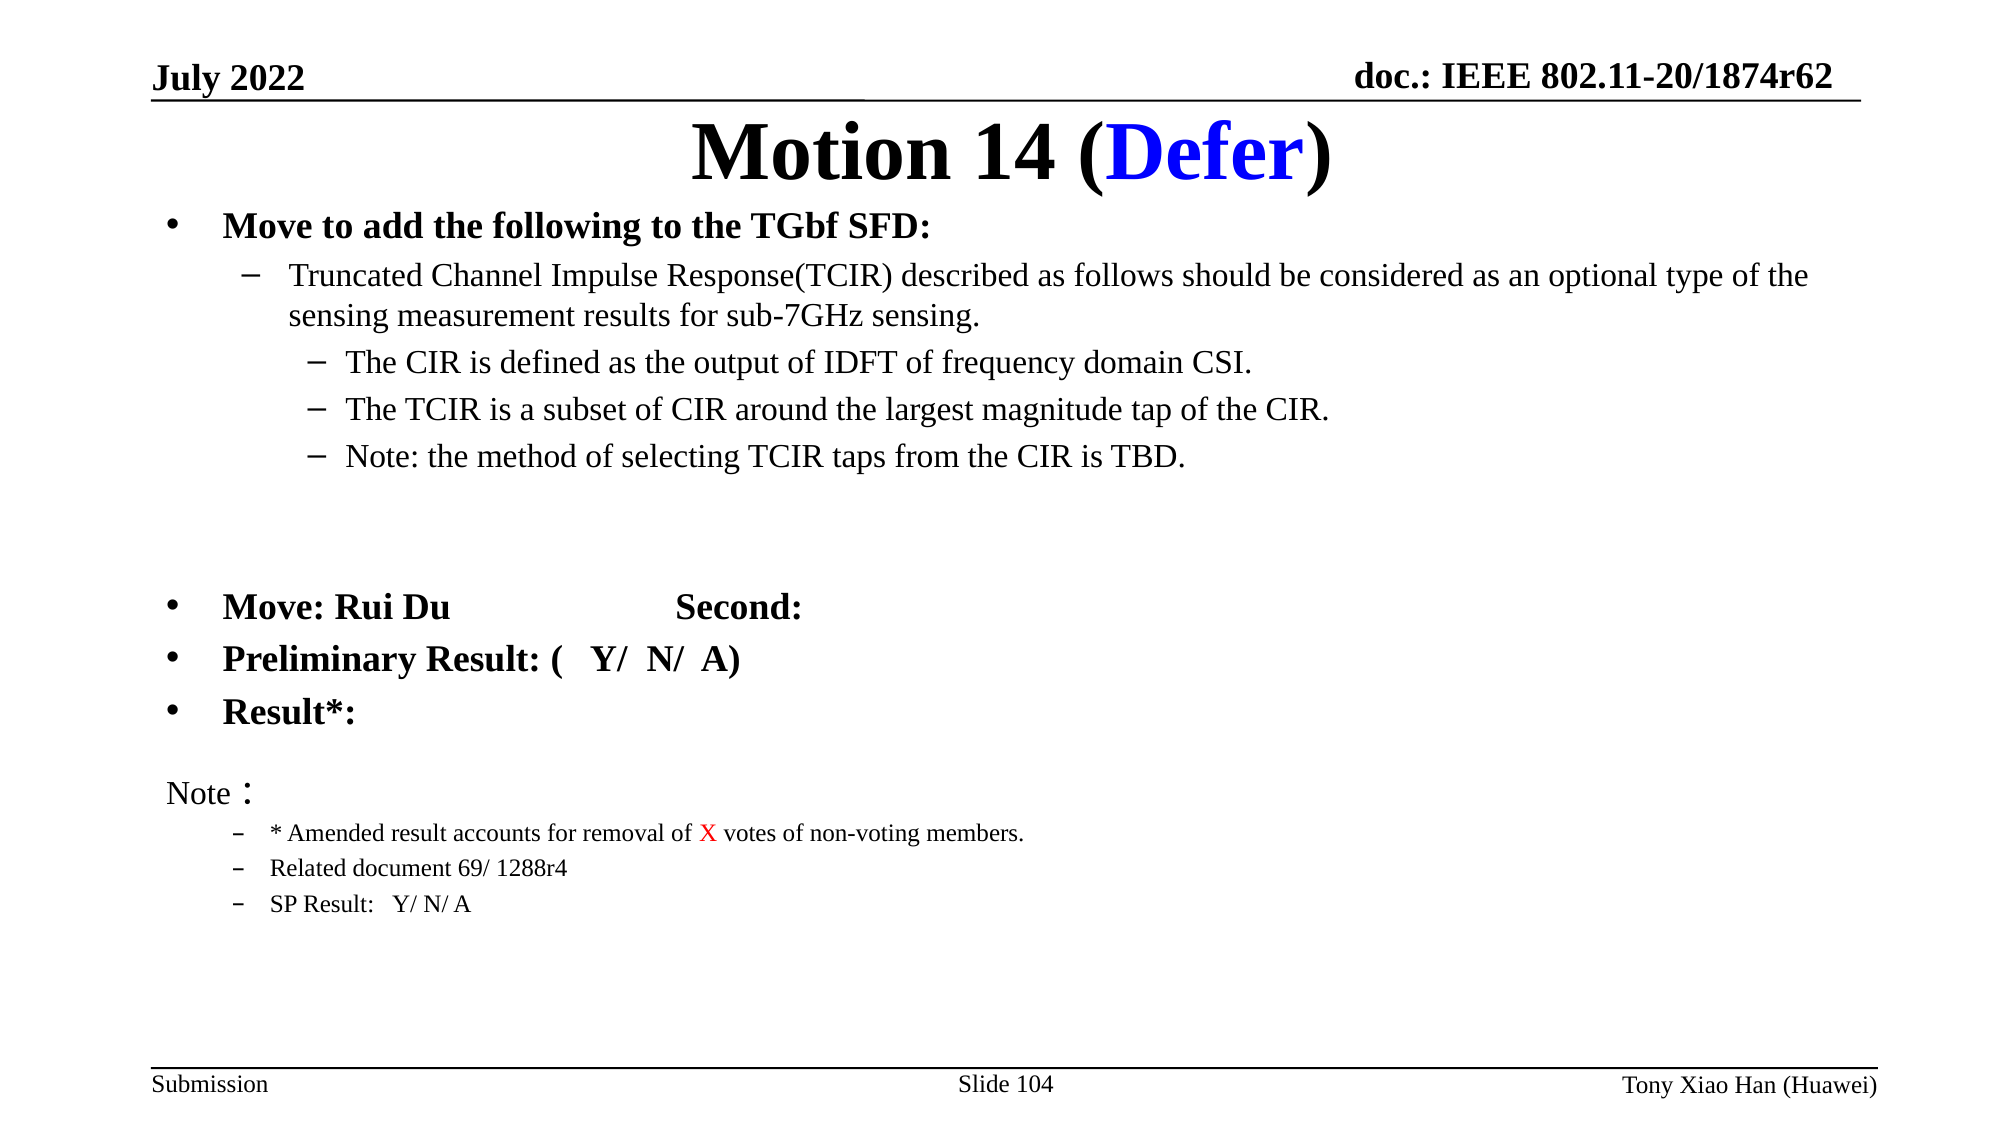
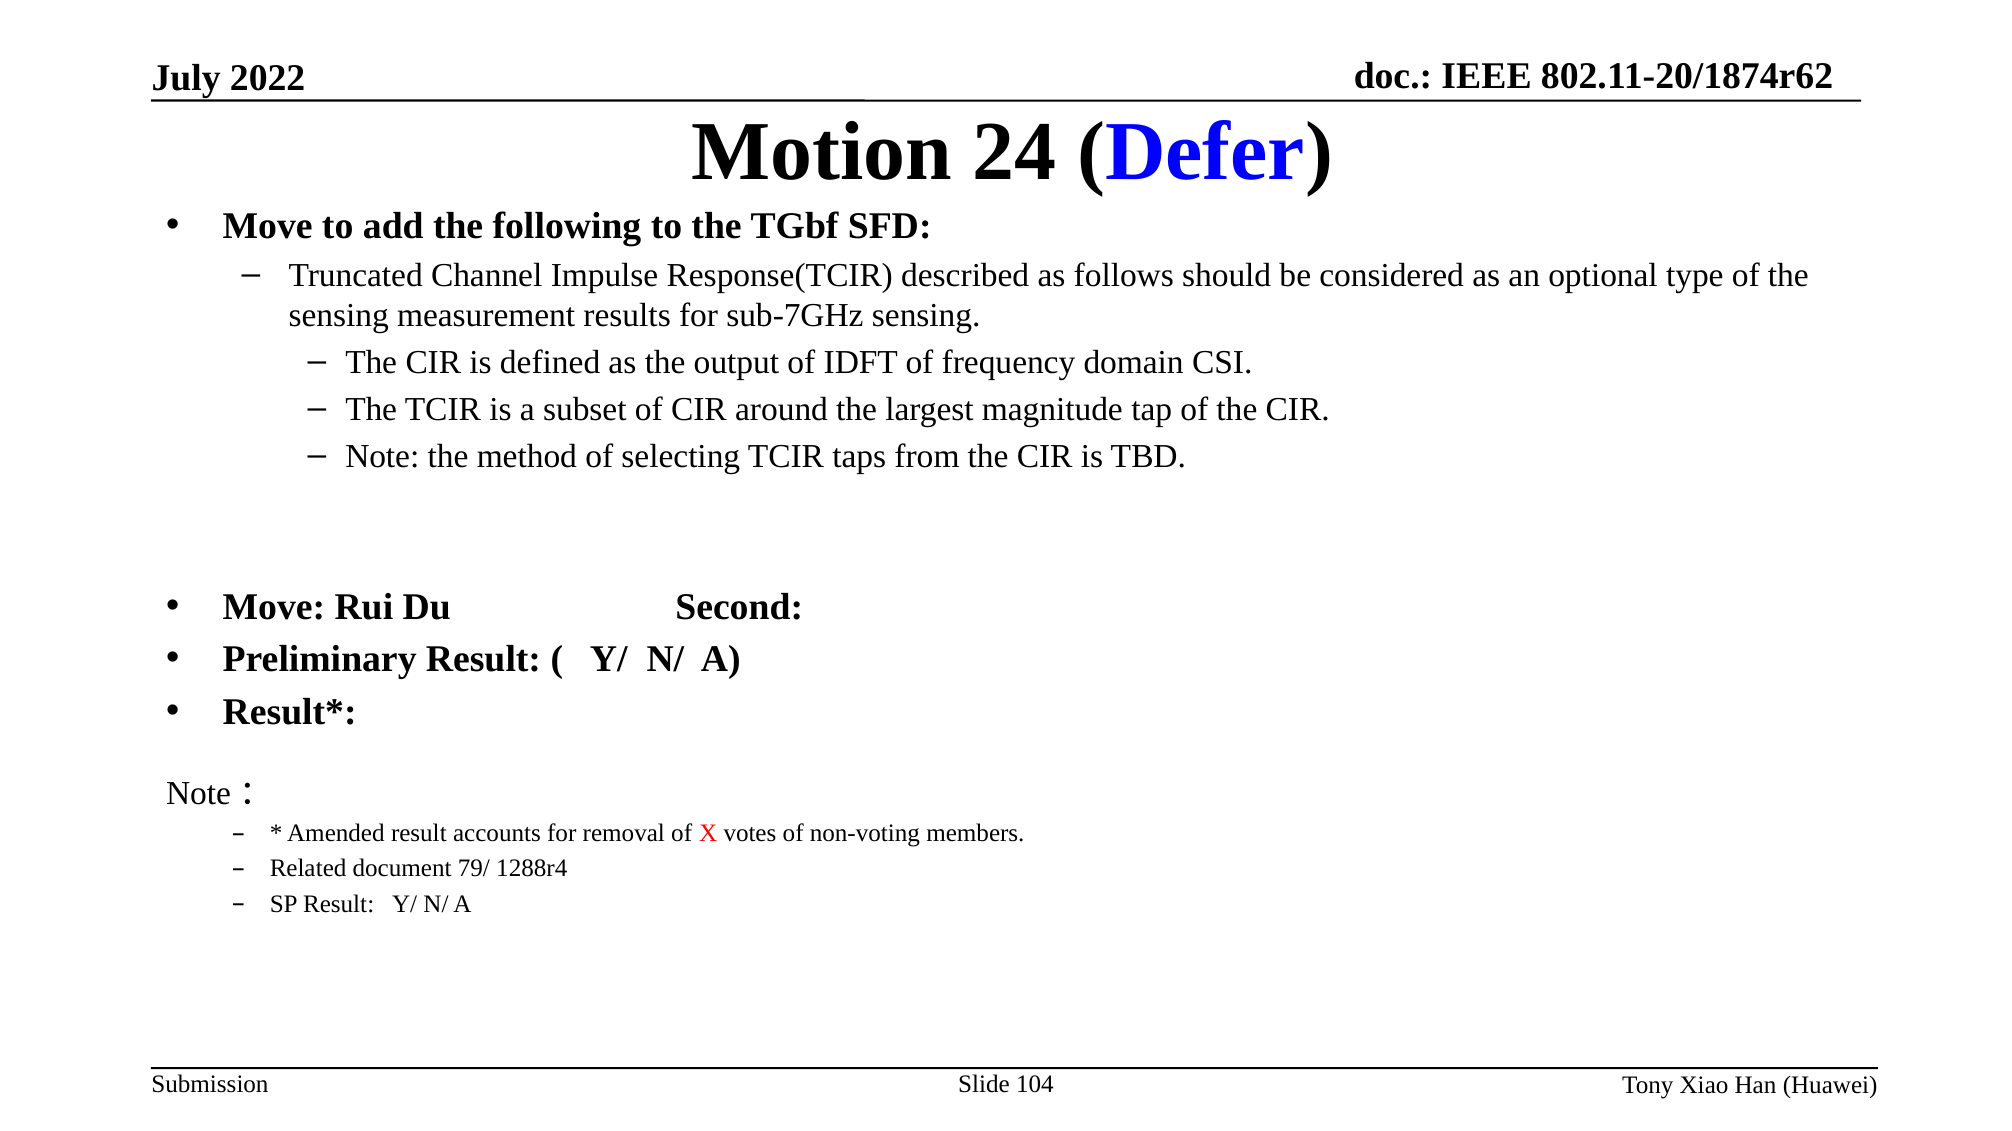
14: 14 -> 24
69/: 69/ -> 79/
